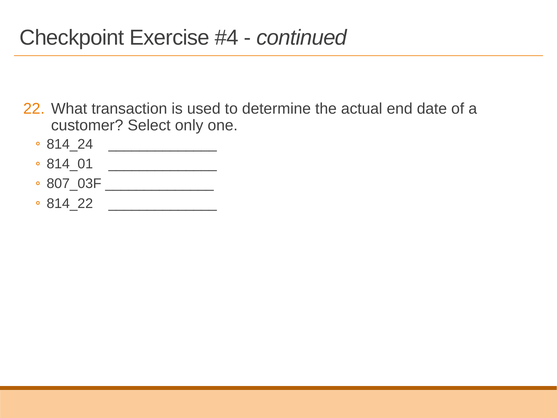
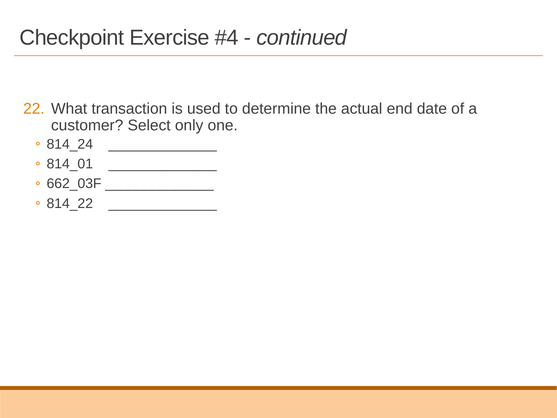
807_03F: 807_03F -> 662_03F
